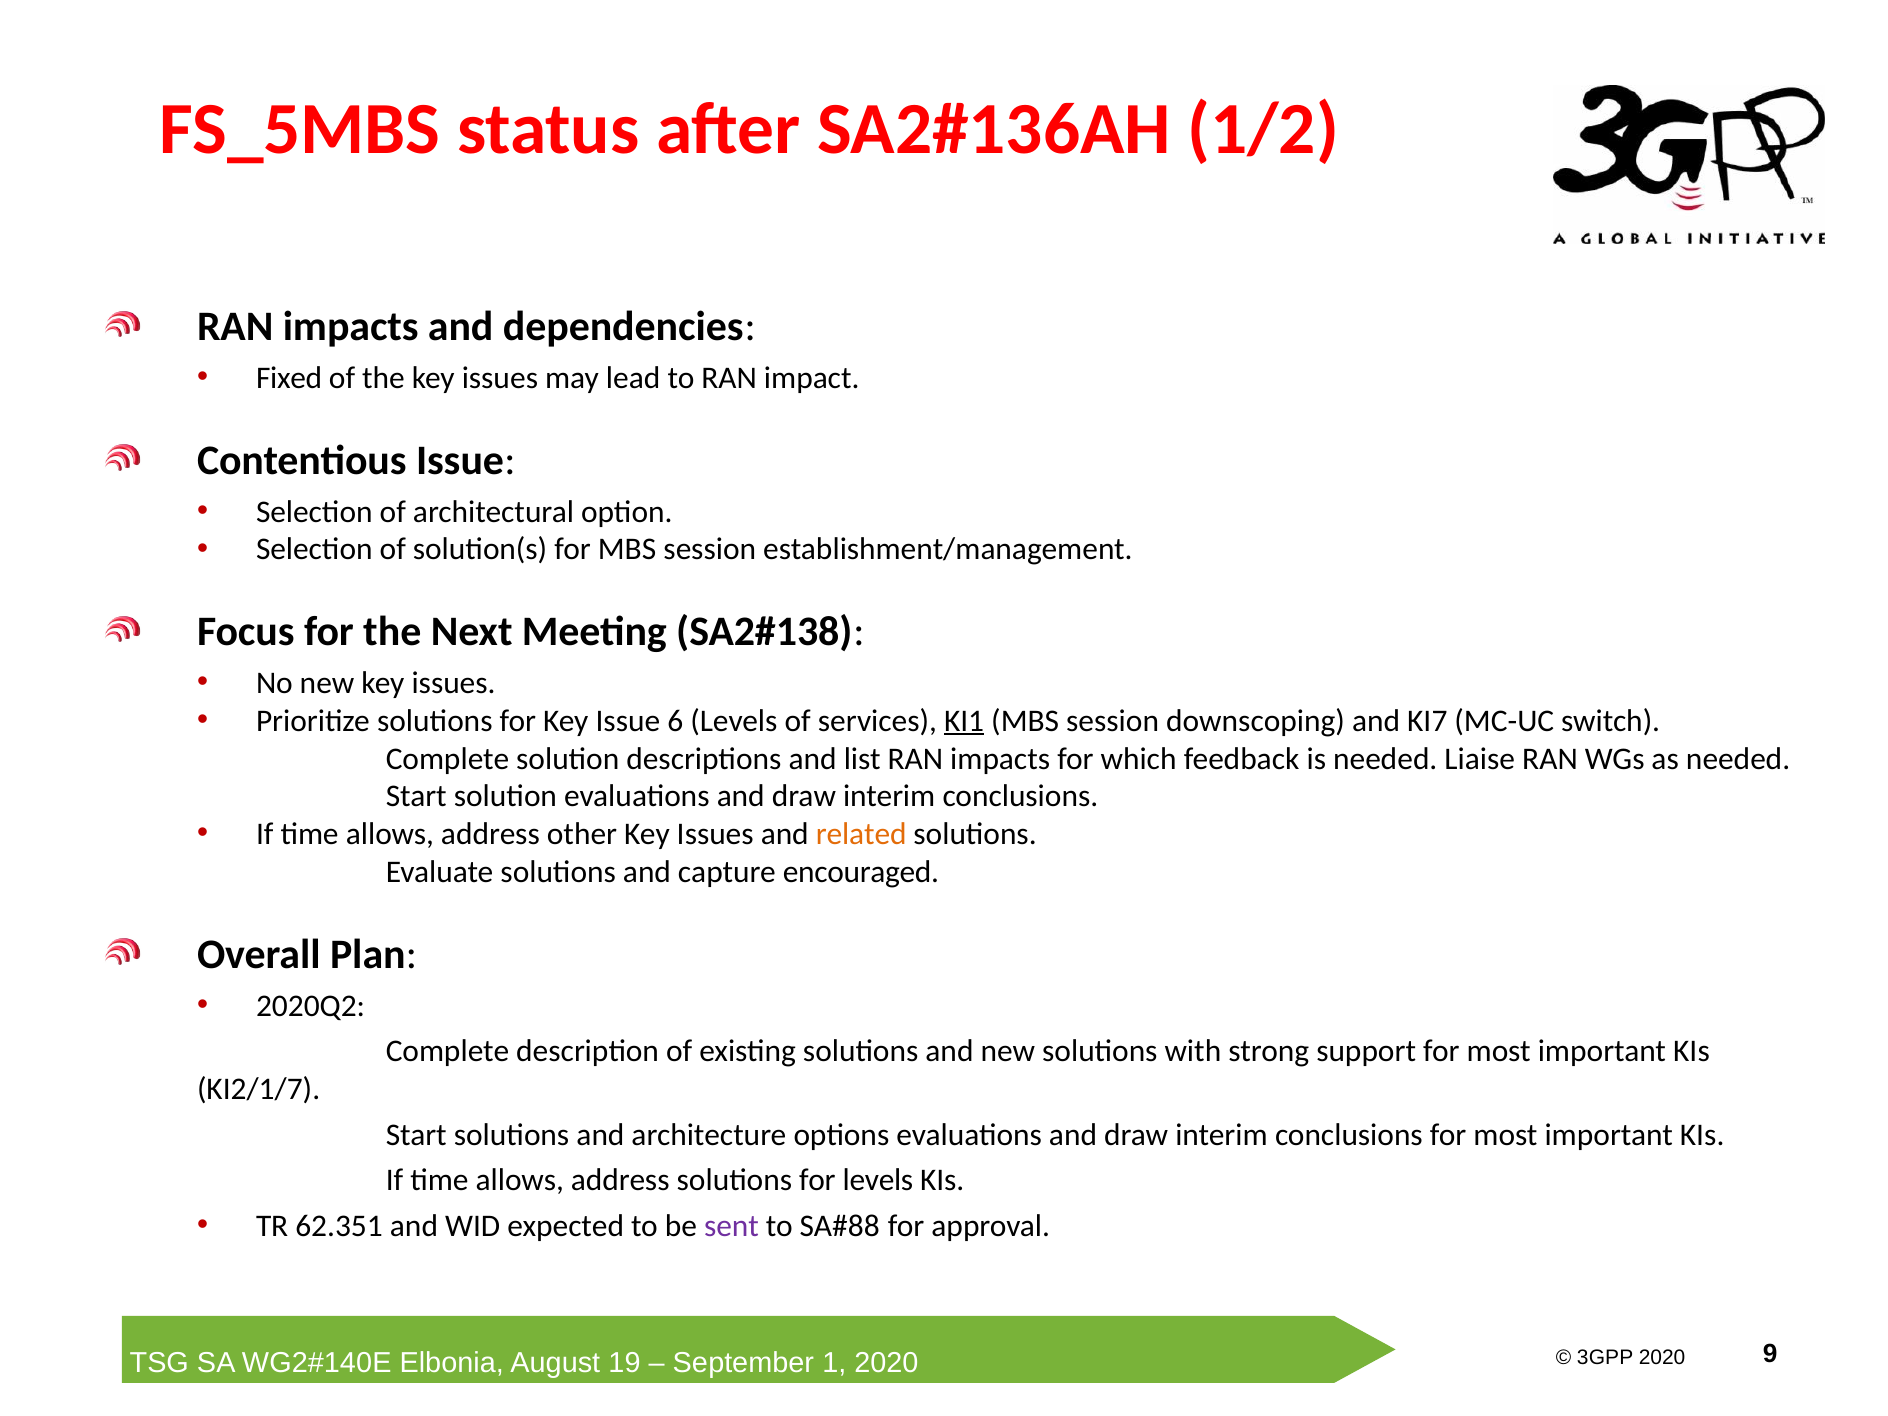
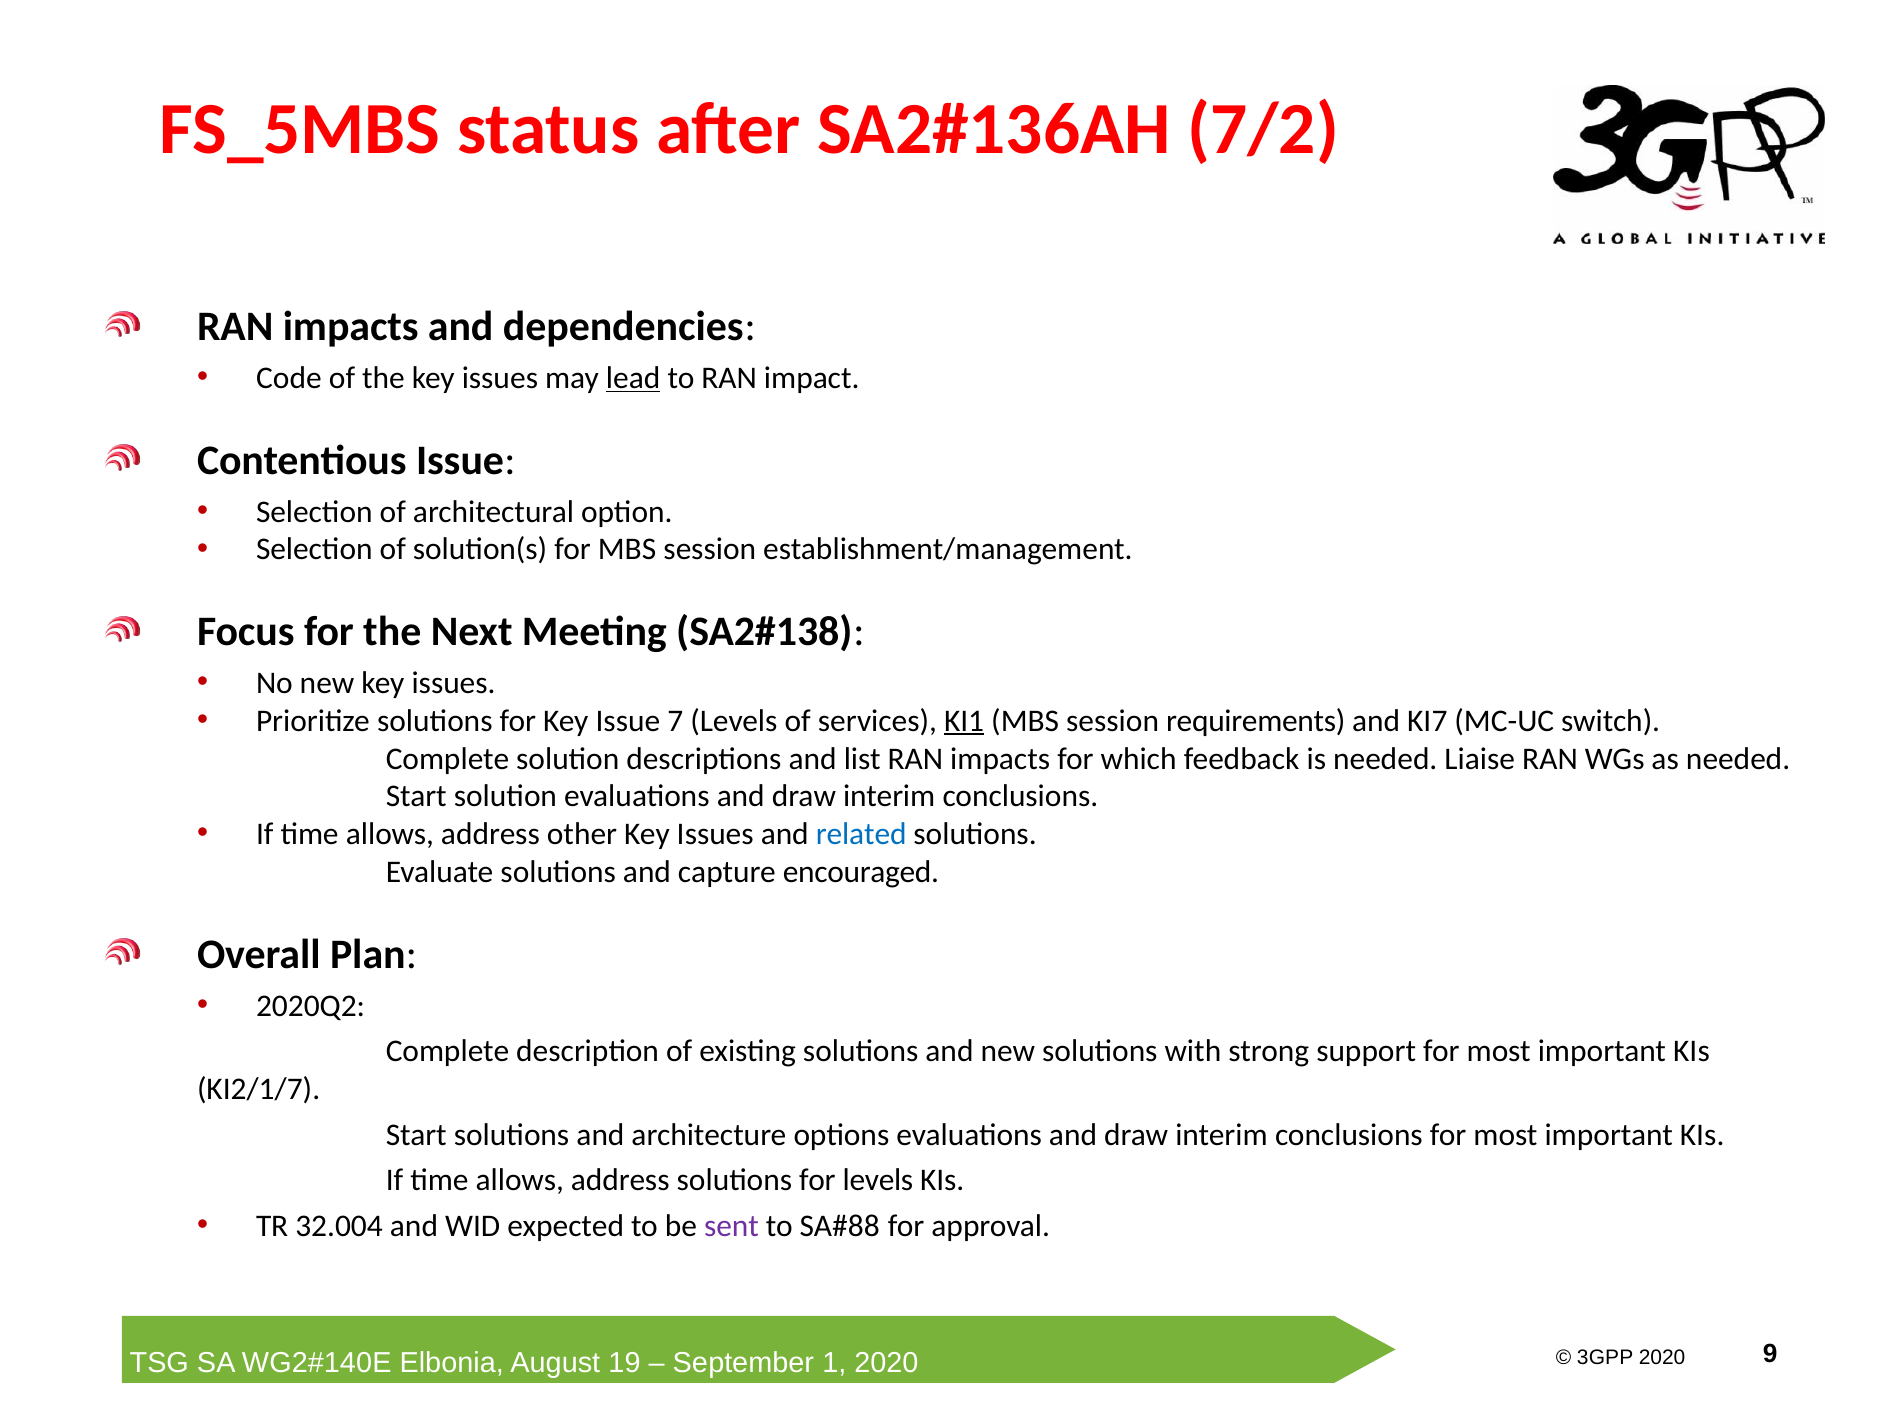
1/2: 1/2 -> 7/2
Fixed: Fixed -> Code
lead underline: none -> present
6: 6 -> 7
downscoping: downscoping -> requirements
related colour: orange -> blue
62.351: 62.351 -> 32.004
